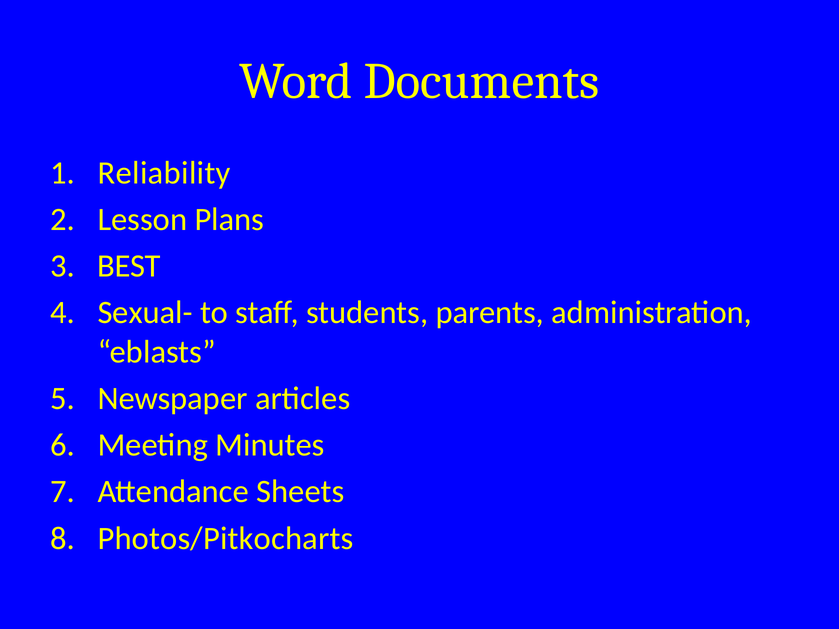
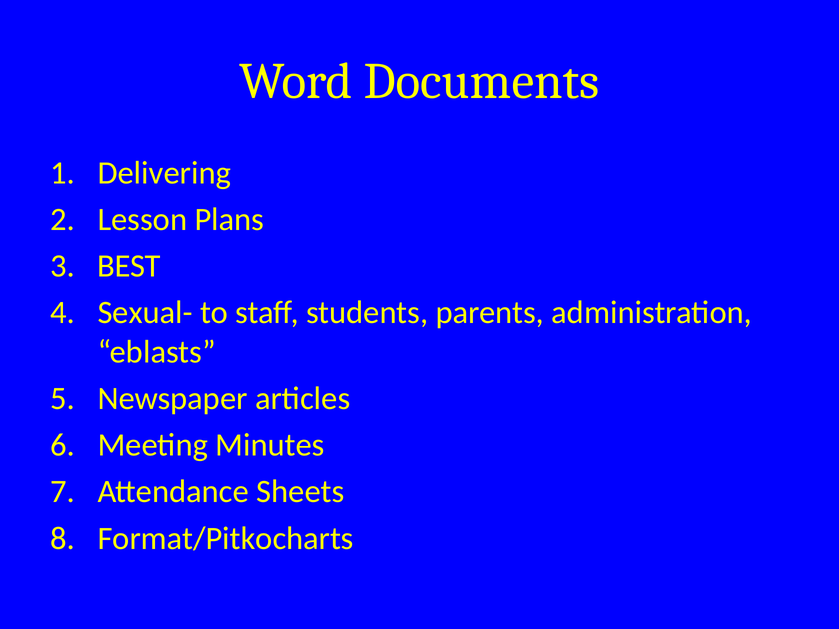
Reliability: Reliability -> Delivering
Photos/Pitkocharts: Photos/Pitkocharts -> Format/Pitkocharts
